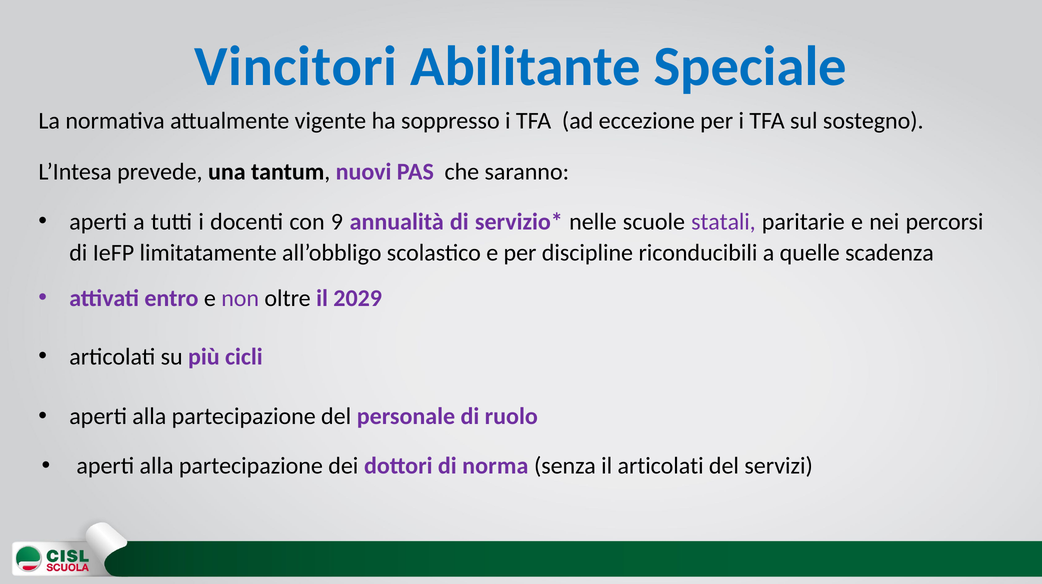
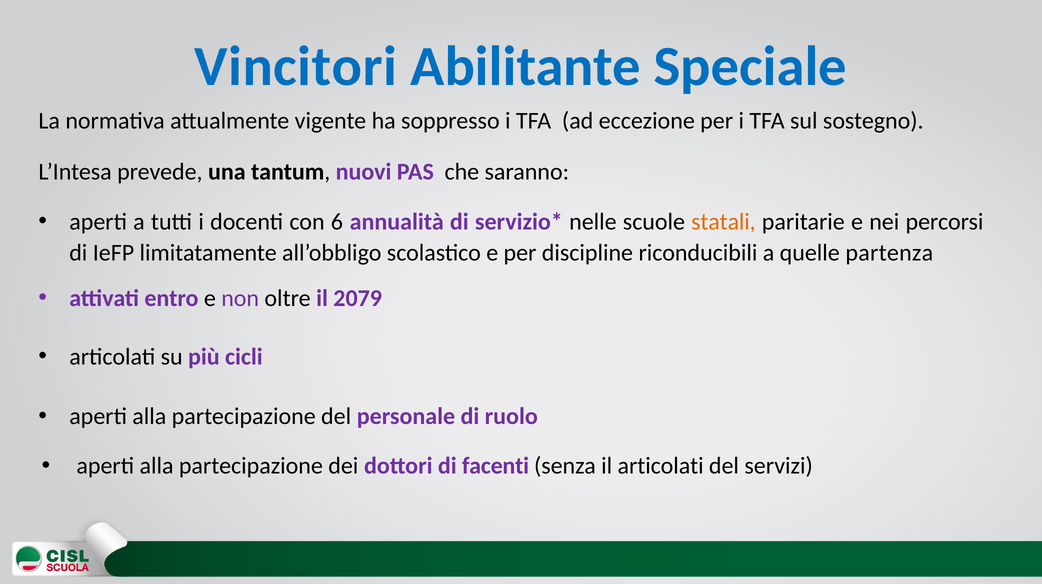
9: 9 -> 6
statali colour: purple -> orange
scadenza: scadenza -> partenza
2029: 2029 -> 2079
norma: norma -> facenti
